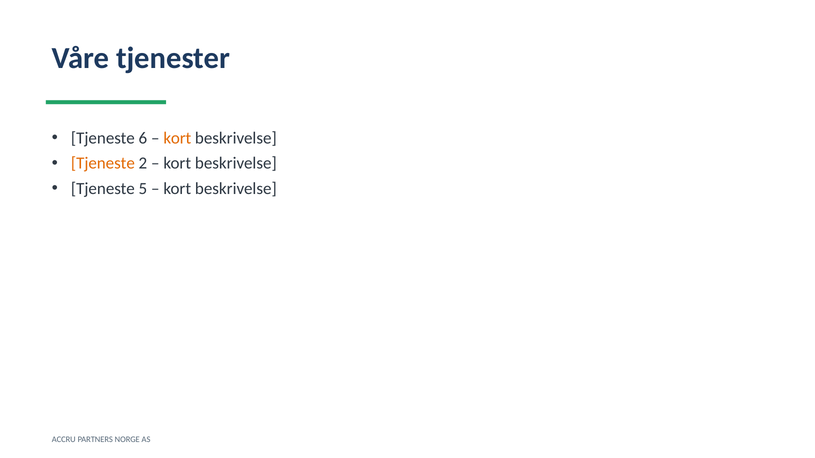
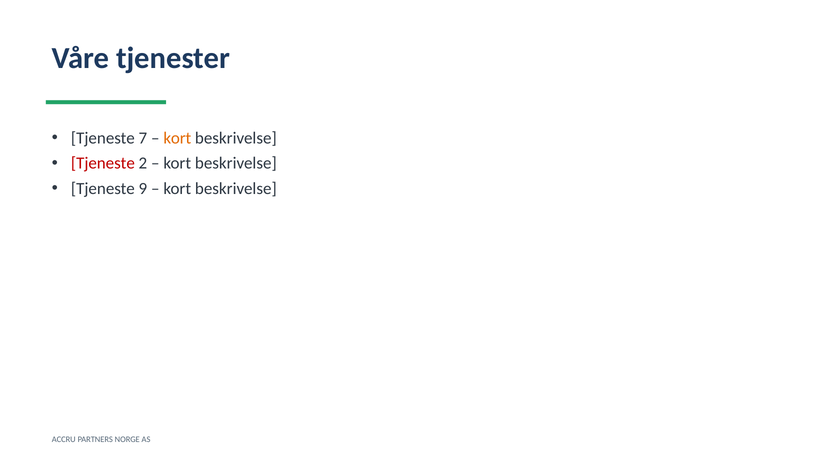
6: 6 -> 7
Tjeneste at (103, 164) colour: orange -> red
5: 5 -> 9
